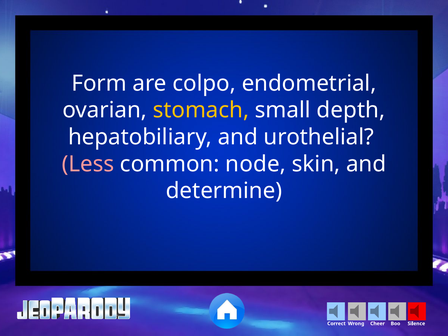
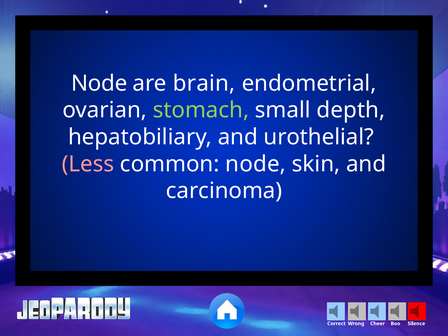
Form at (99, 83): Form -> Node
colpo: colpo -> brain
stomach colour: yellow -> light green
determine: determine -> carcinoma
